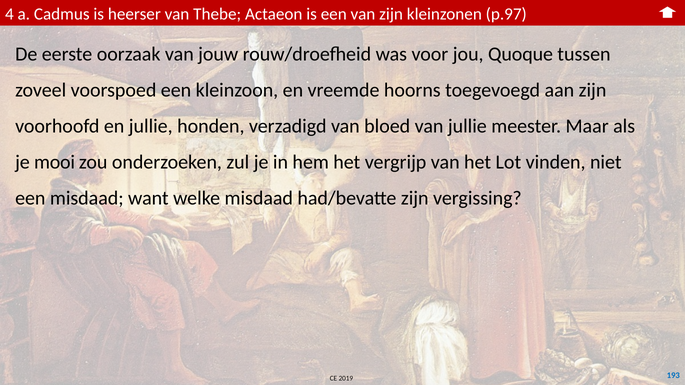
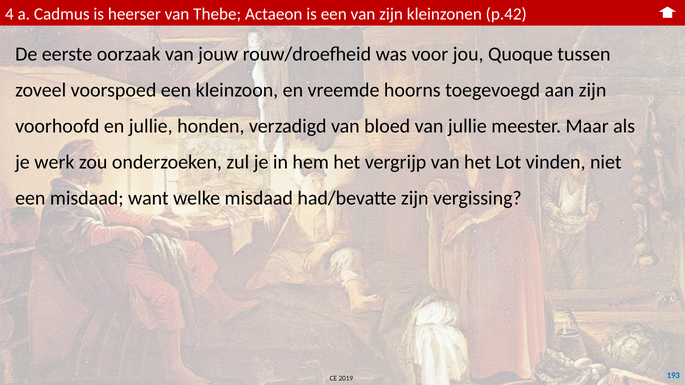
p.97: p.97 -> p.42
mooi: mooi -> werk
